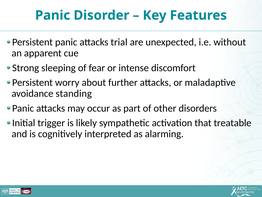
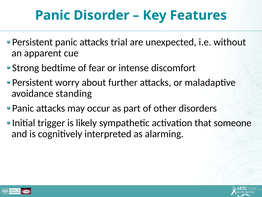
sleeping: sleeping -> bedtime
treatable: treatable -> someone
